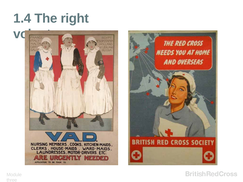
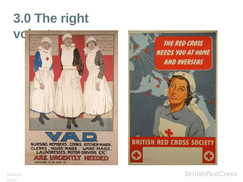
1.4: 1.4 -> 3.0
